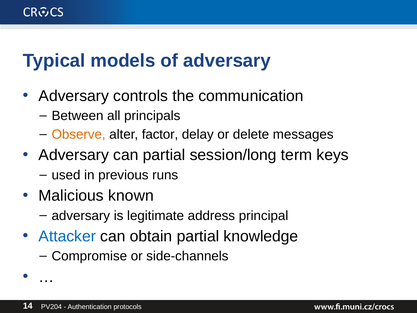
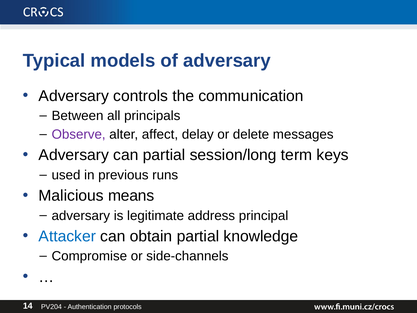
Observe colour: orange -> purple
factor: factor -> affect
known: known -> means
